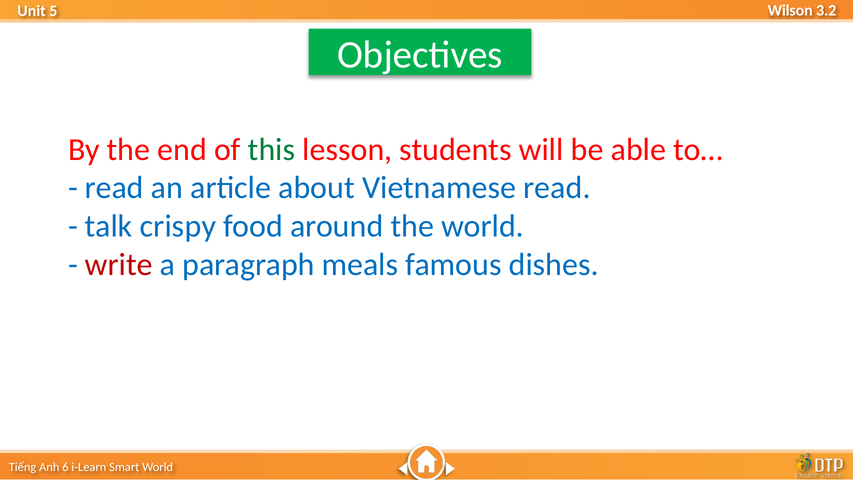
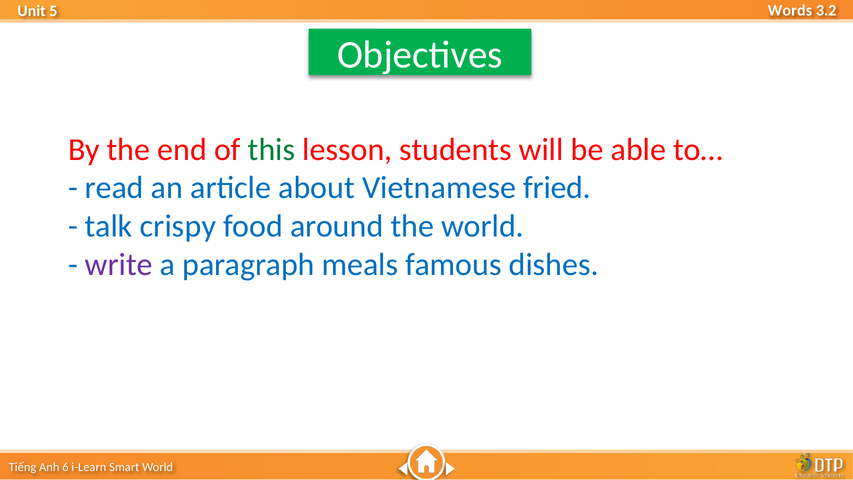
Wilson: Wilson -> Words
Vietnamese read: read -> fried
write colour: red -> purple
